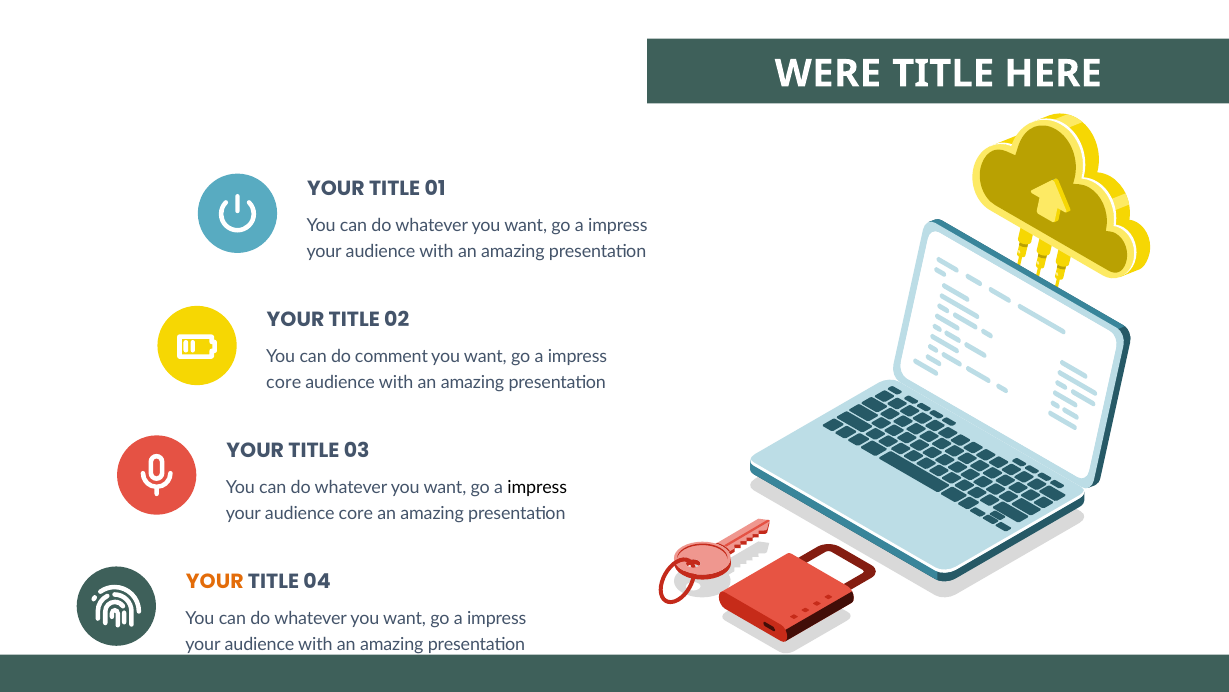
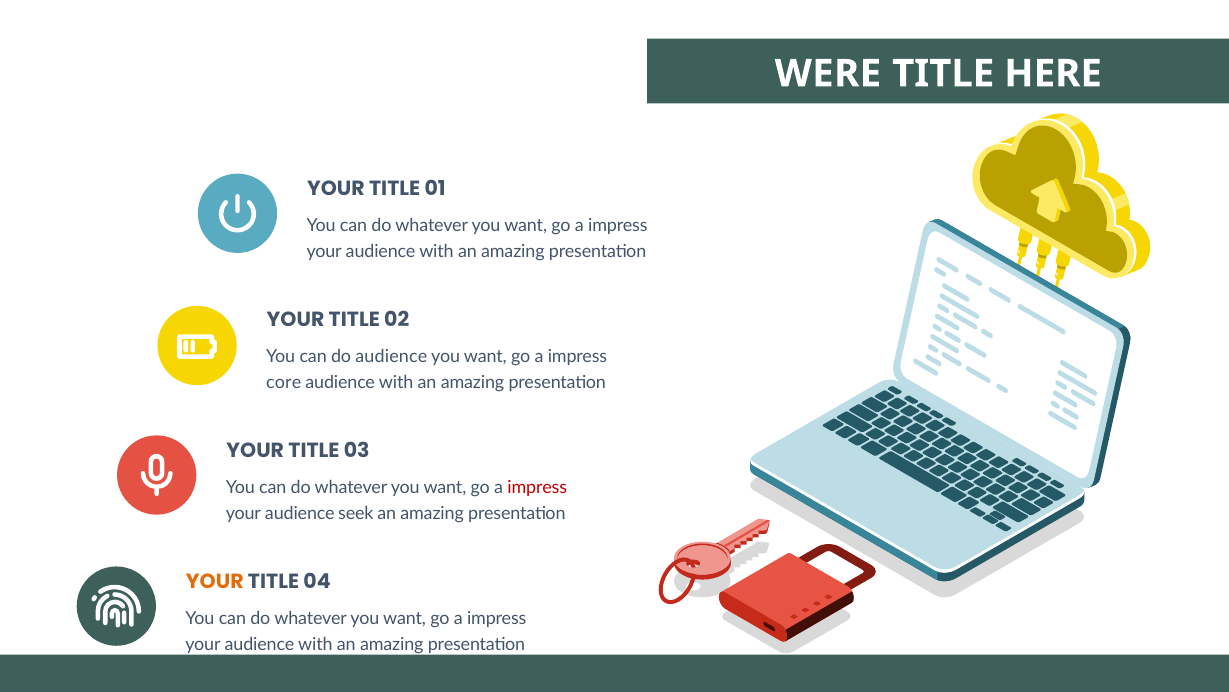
do comment: comment -> audience
impress at (537, 487) colour: black -> red
audience core: core -> seek
